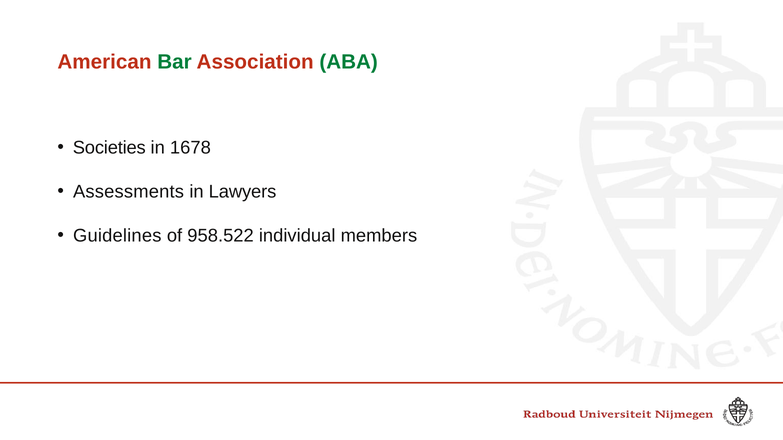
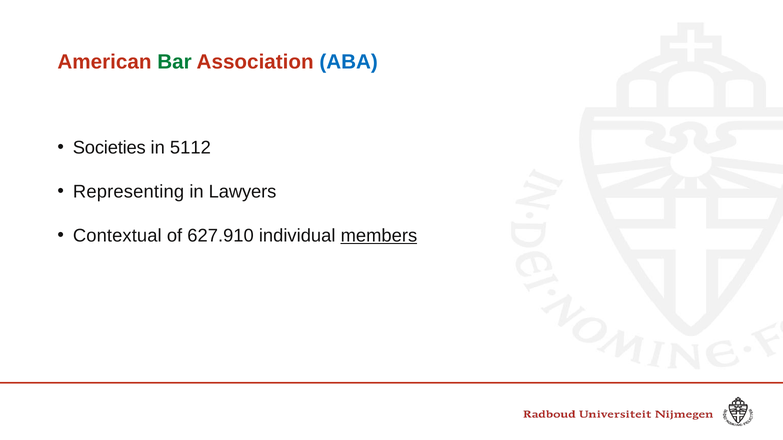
ABA colour: green -> blue
1678: 1678 -> 5112
Assessments: Assessments -> Representing
Guidelines: Guidelines -> Contextual
958.522: 958.522 -> 627.910
members underline: none -> present
